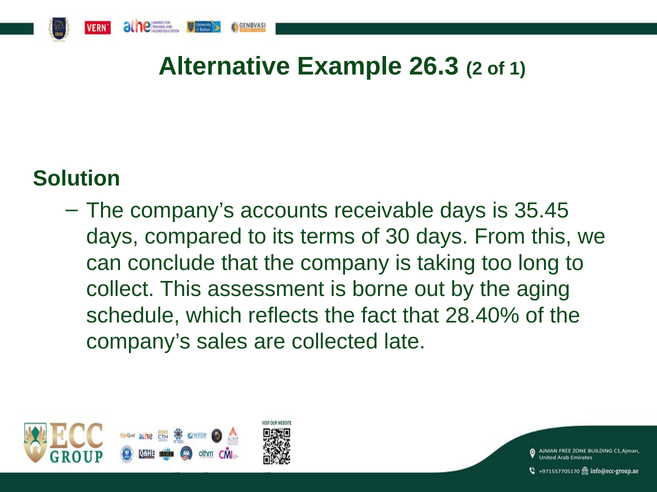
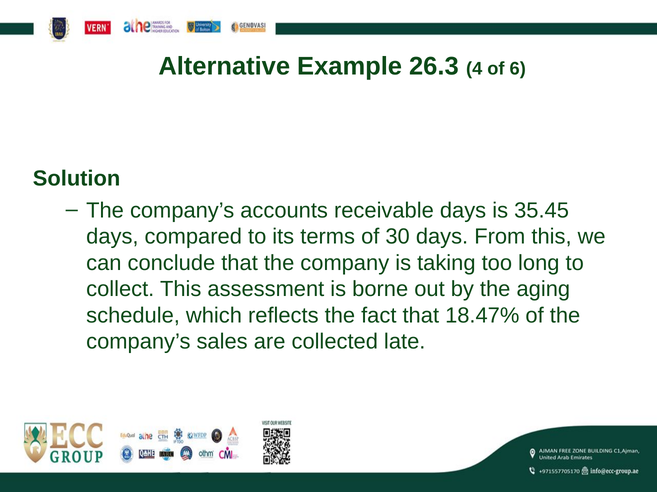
2: 2 -> 4
1: 1 -> 6
28.40%: 28.40% -> 18.47%
